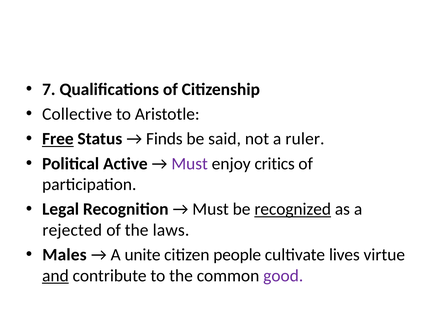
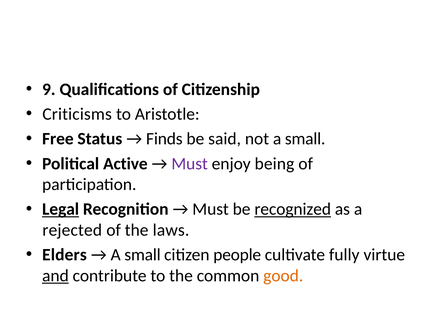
7: 7 -> 9
Collective: Collective -> Criticisms
Free underline: present -> none
not a ruler: ruler -> small
critics: critics -> being
Legal underline: none -> present
Males: Males -> Elders
unite at (143, 255): unite -> small
lives: lives -> fully
good colour: purple -> orange
